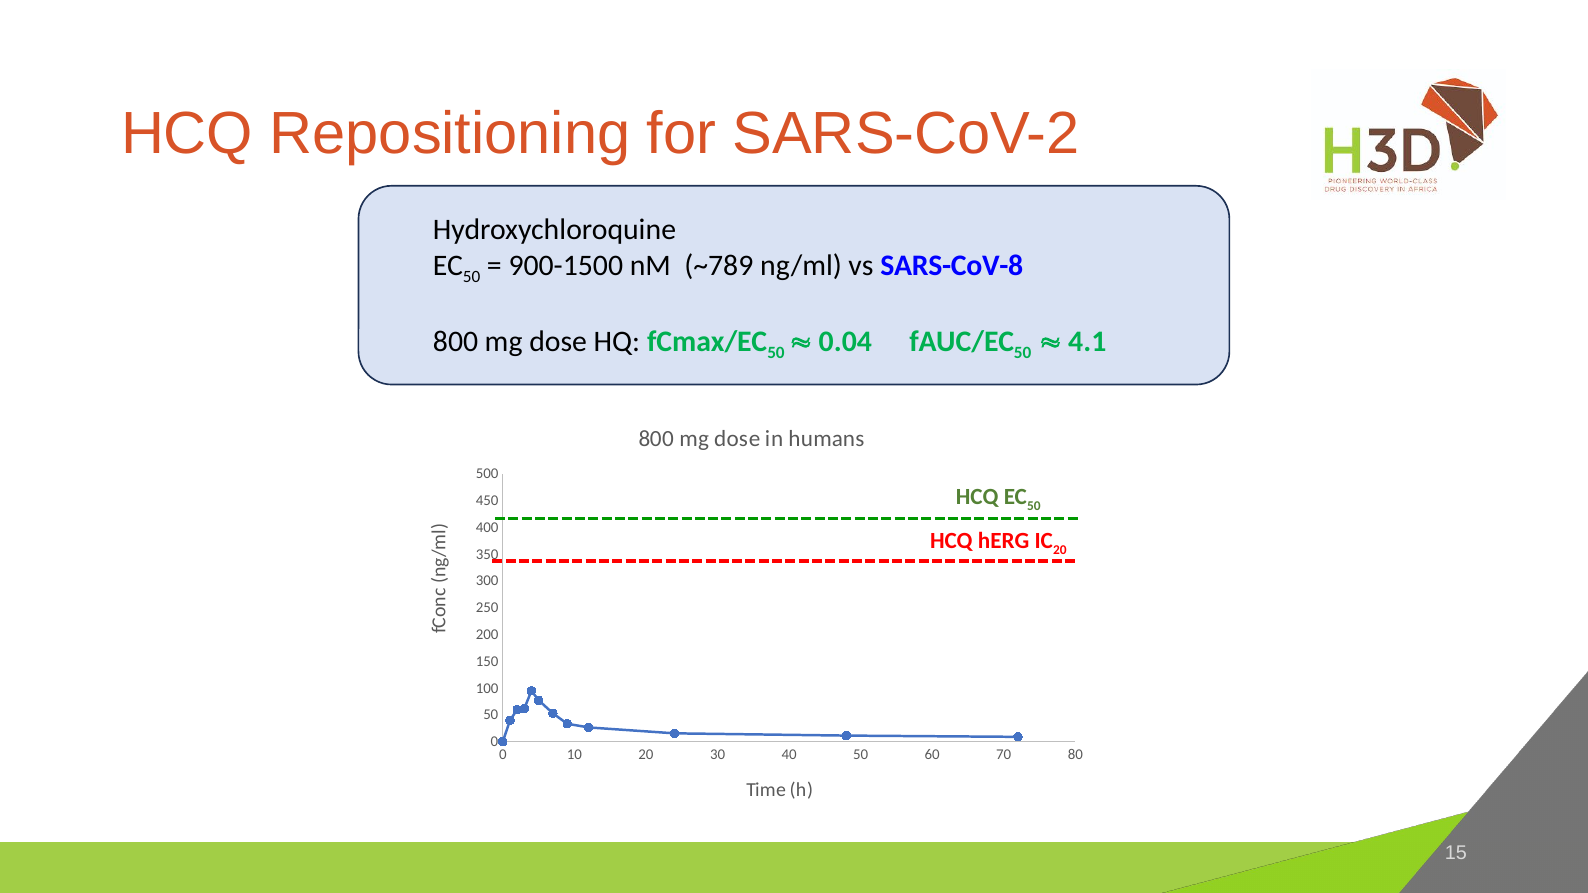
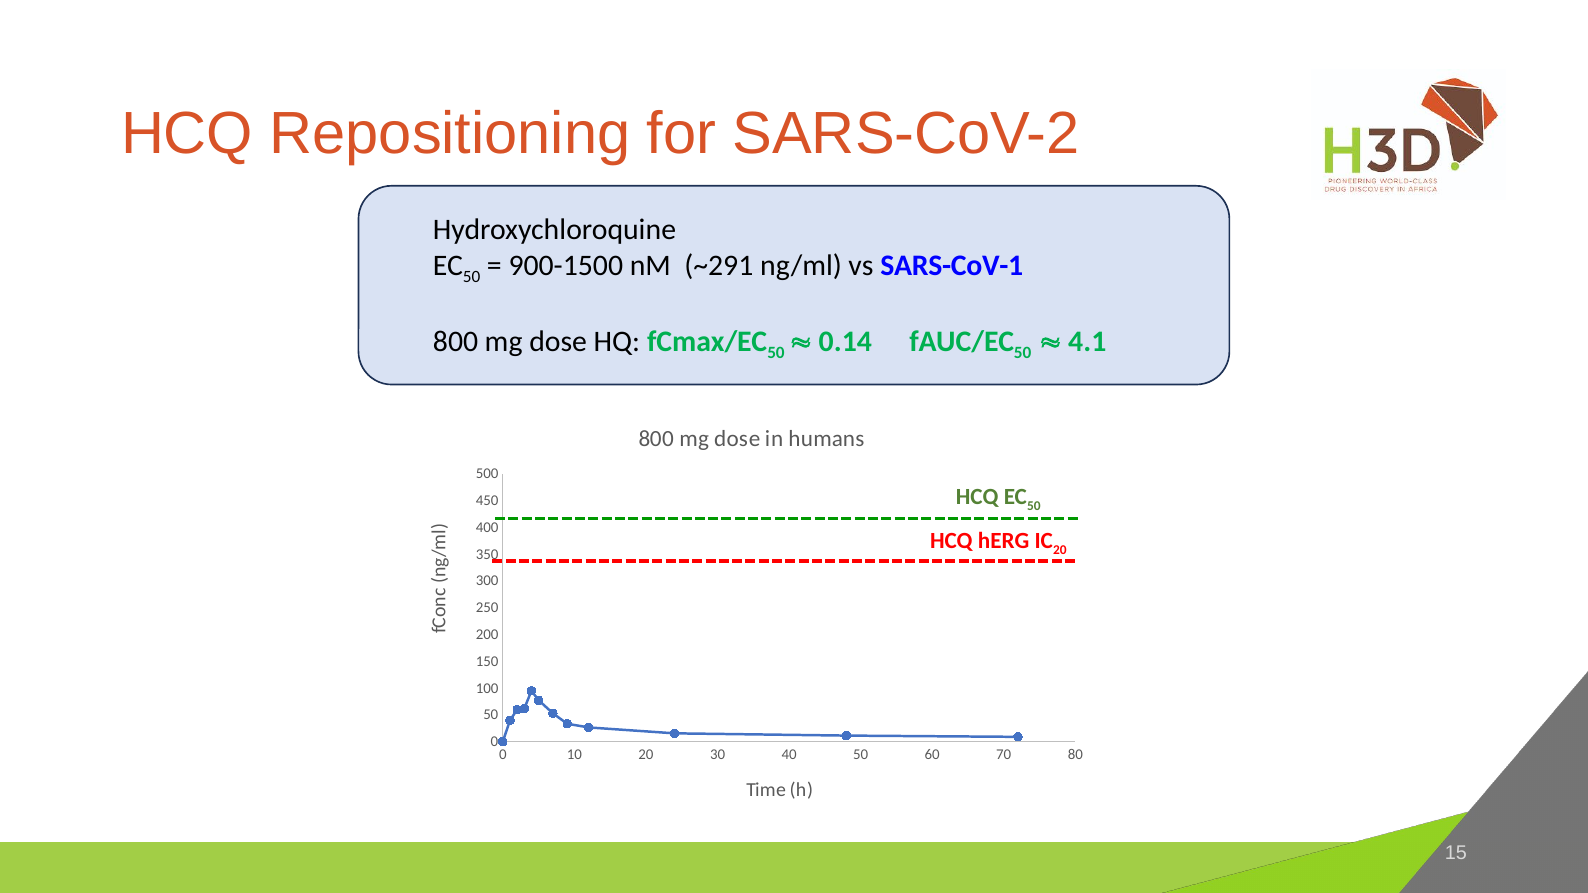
~789: ~789 -> ~291
SARS-CoV-8: SARS-CoV-8 -> SARS-CoV-1
0.04: 0.04 -> 0.14
